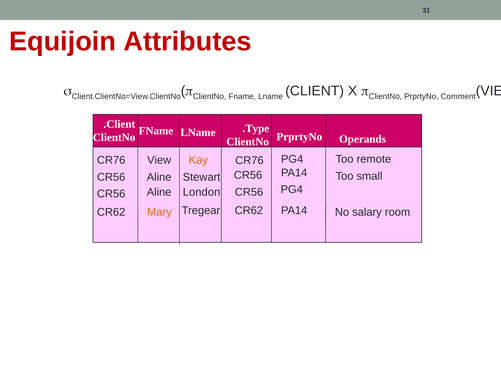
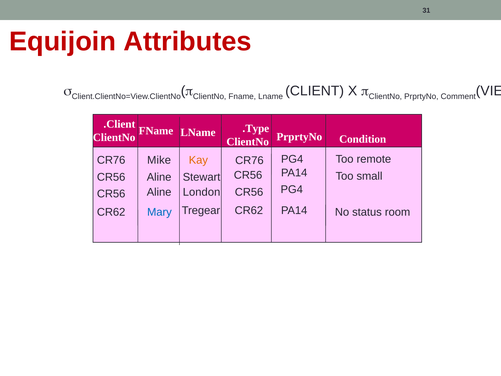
Operands: Operands -> Condition
View at (159, 160): View -> Mike
salary: salary -> status
Mary colour: orange -> blue
